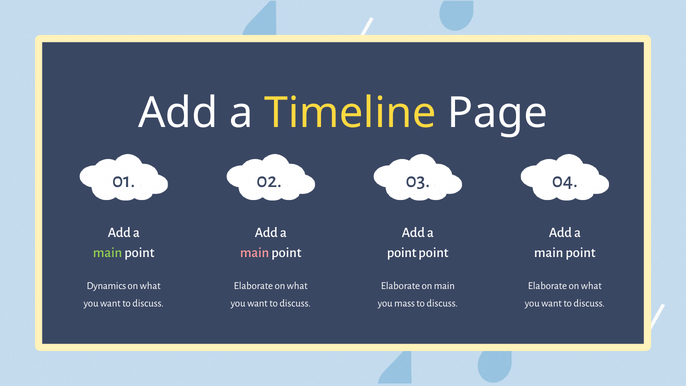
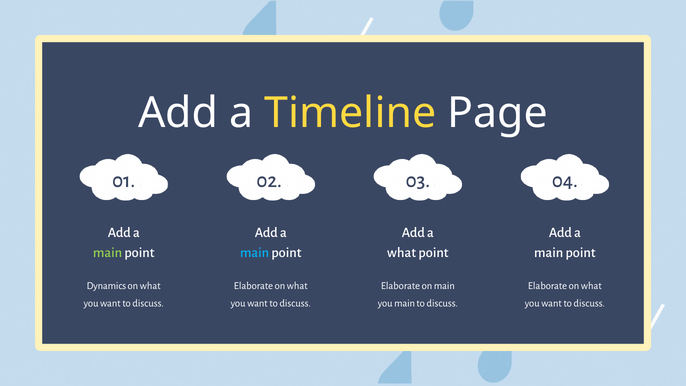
main at (255, 253) colour: pink -> light blue
point at (402, 253): point -> what
you mass: mass -> main
